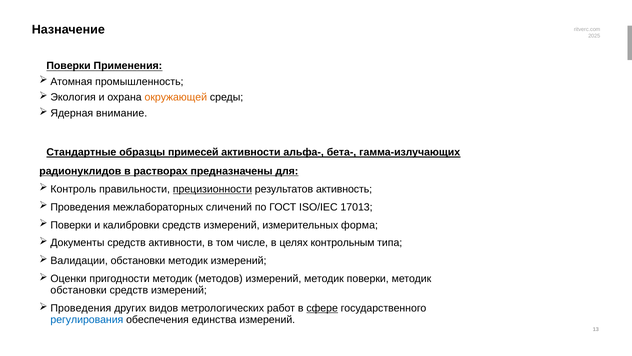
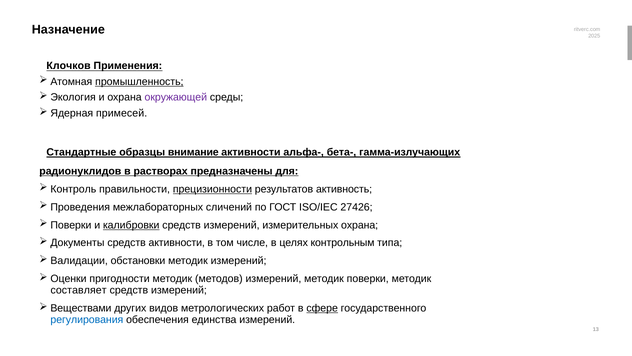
Поверки at (69, 66): Поверки -> Клочков
промышленность underline: none -> present
окружающей colour: orange -> purple
внимание: внимание -> примесей
примесей: примесей -> внимание
17013: 17013 -> 27426
калибровки underline: none -> present
измерительных форма: форма -> охрана
обстановки at (79, 290): обстановки -> составляет
Проведения at (81, 308): Проведения -> Веществами
